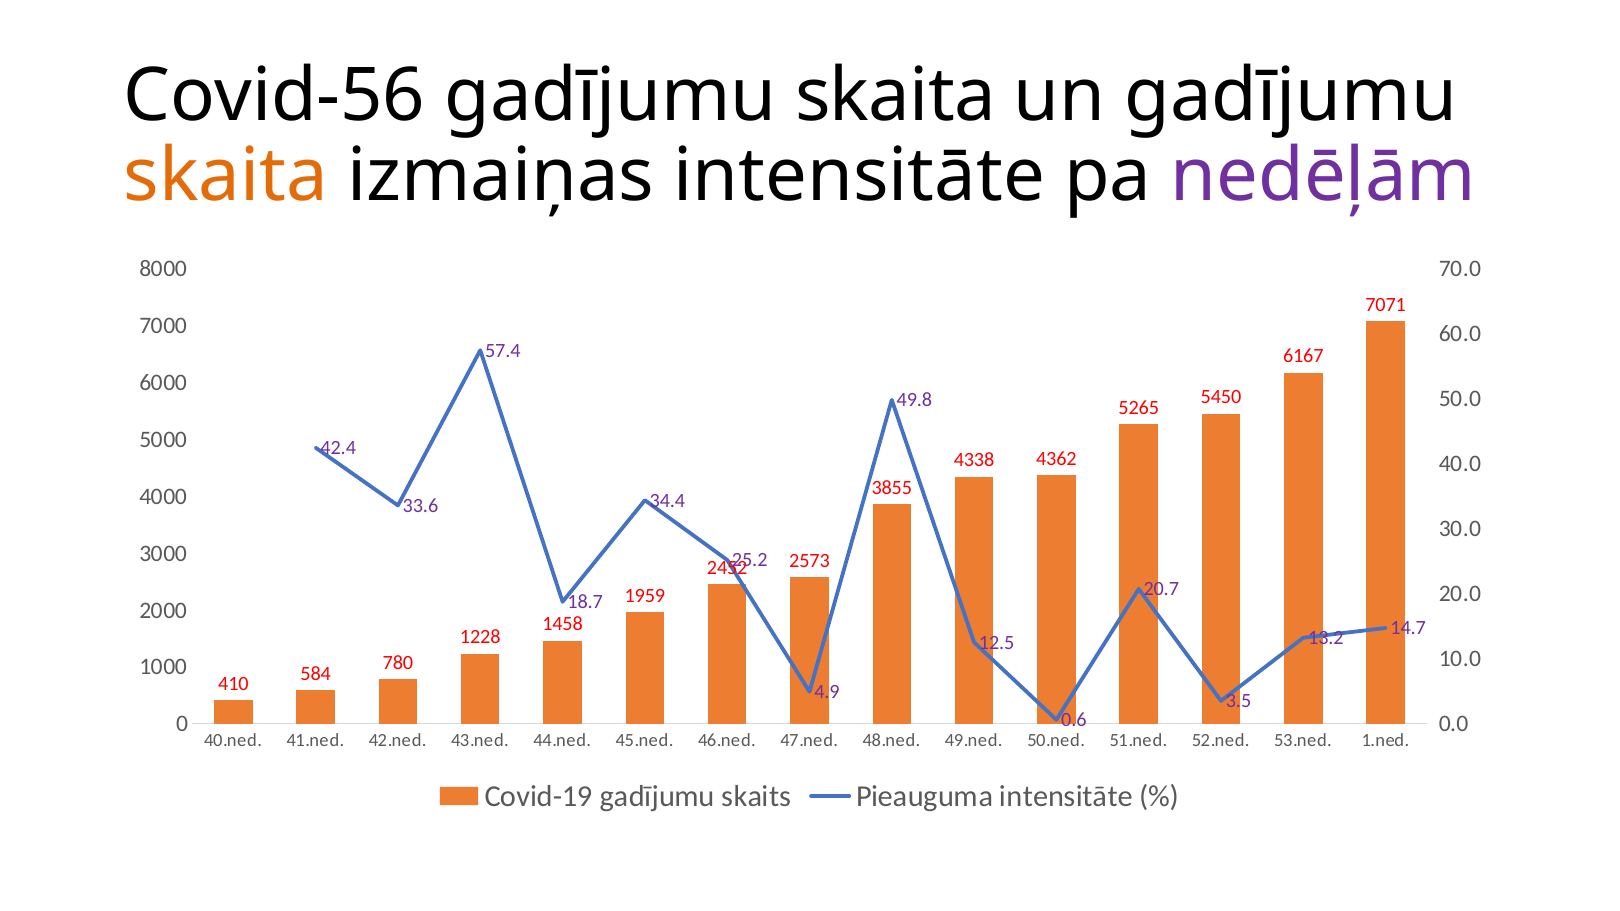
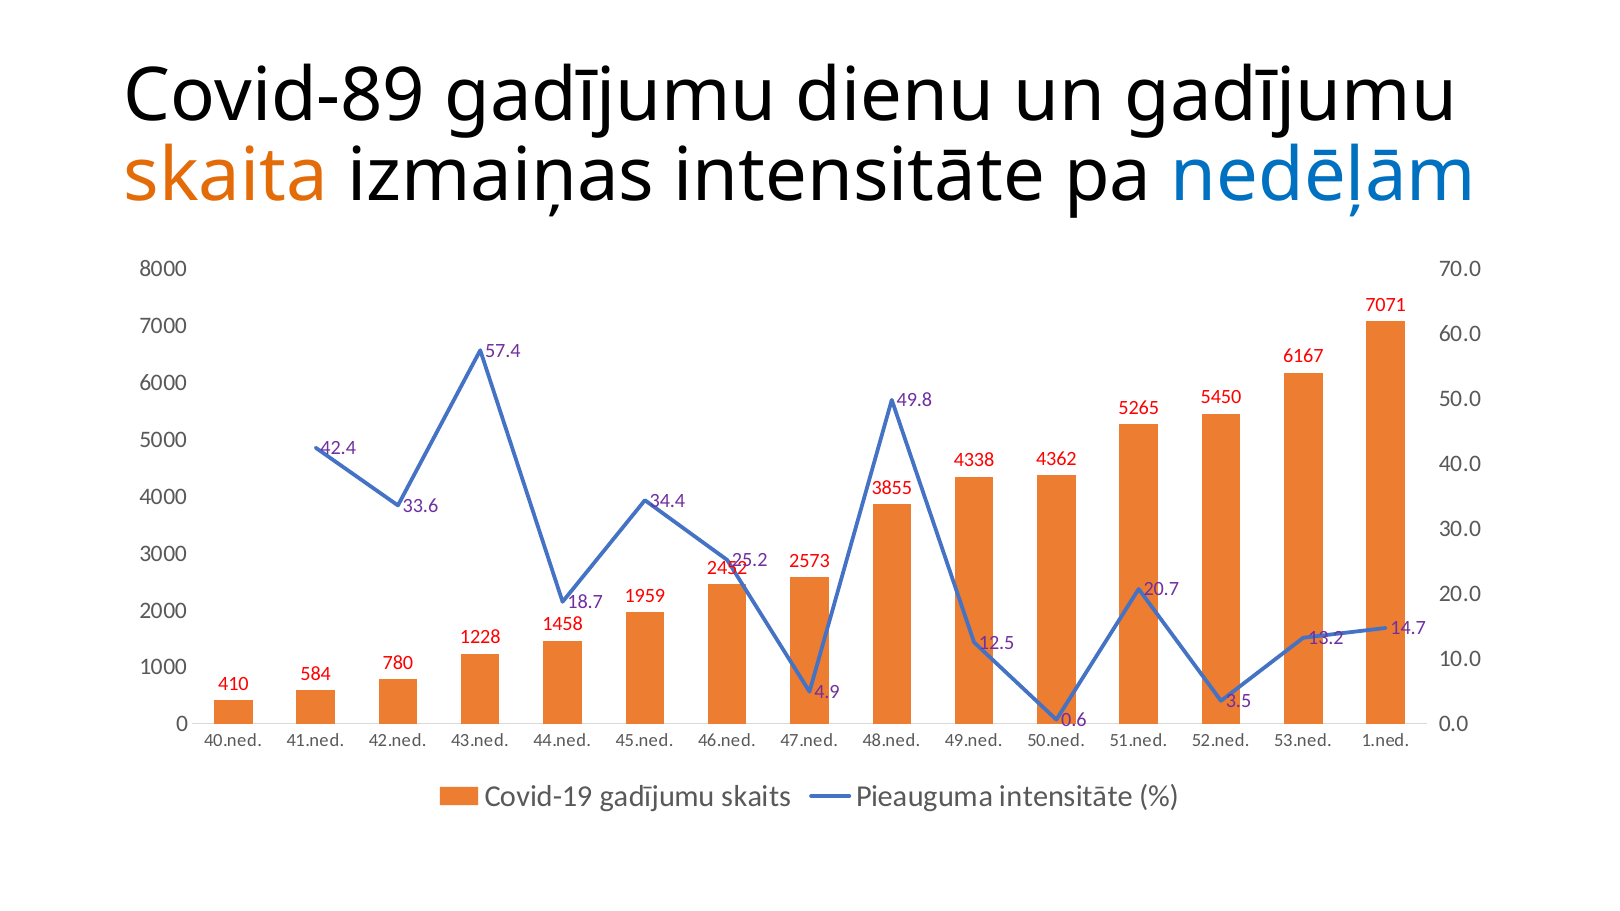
Covid-56: Covid-56 -> Covid-89
skaita at (895, 96): skaita -> dienu
nedēļām colour: purple -> blue
